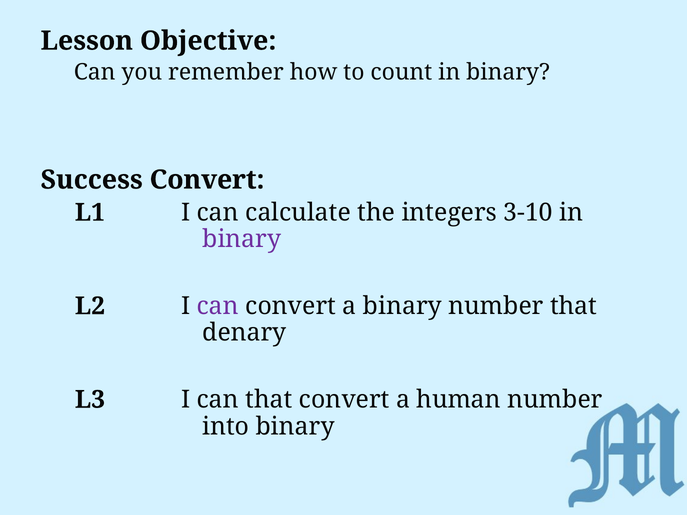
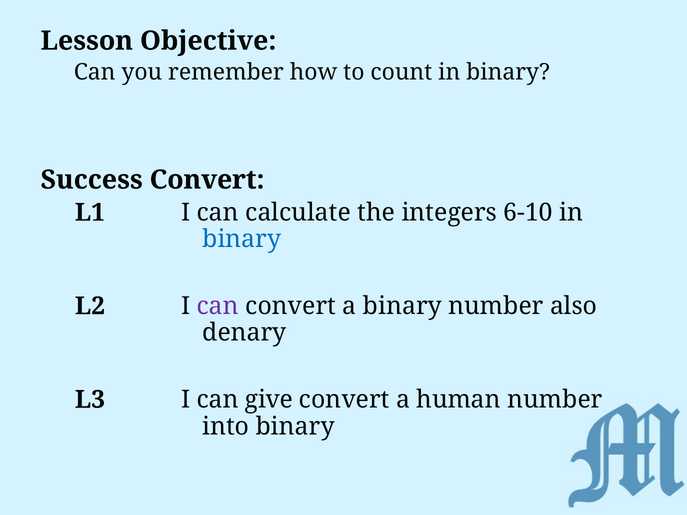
3-10: 3-10 -> 6-10
binary at (242, 239) colour: purple -> blue
number that: that -> also
can that: that -> give
